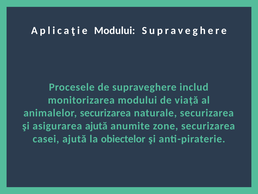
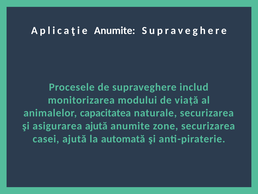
Aplicaţie Modului: Modului -> Anumite
animalelor securizarea: securizarea -> capacitatea
obiectelor: obiectelor -> automată
